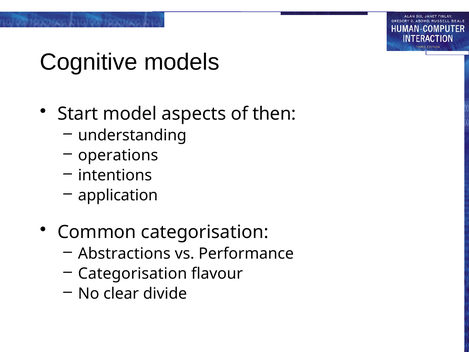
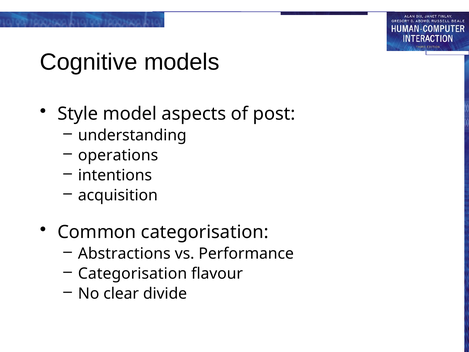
Start: Start -> Style
then: then -> post
application: application -> acquisition
